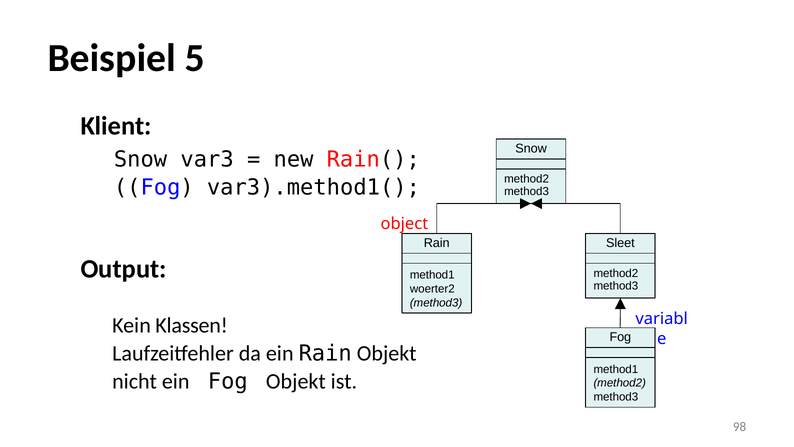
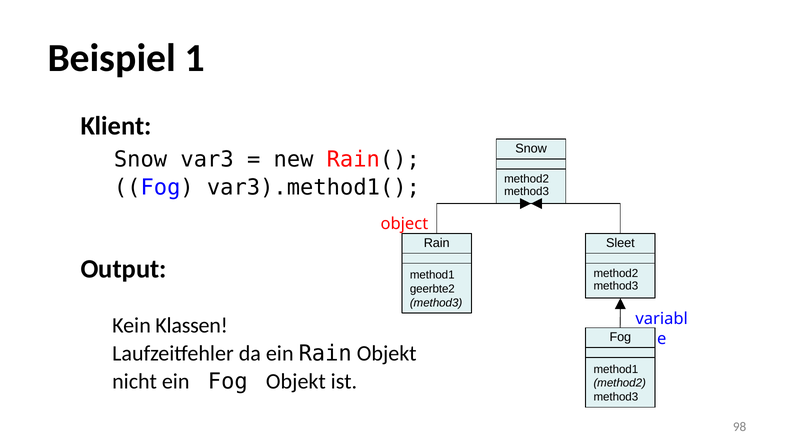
5: 5 -> 1
woerter2: woerter2 -> geerbte2
